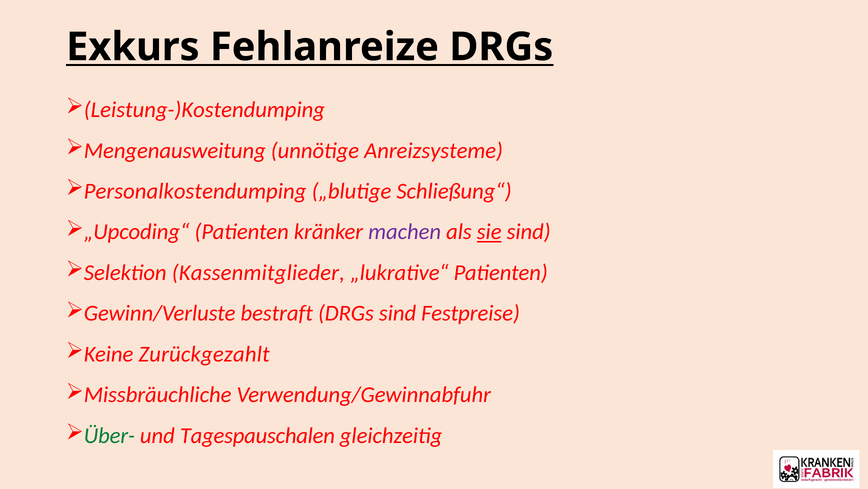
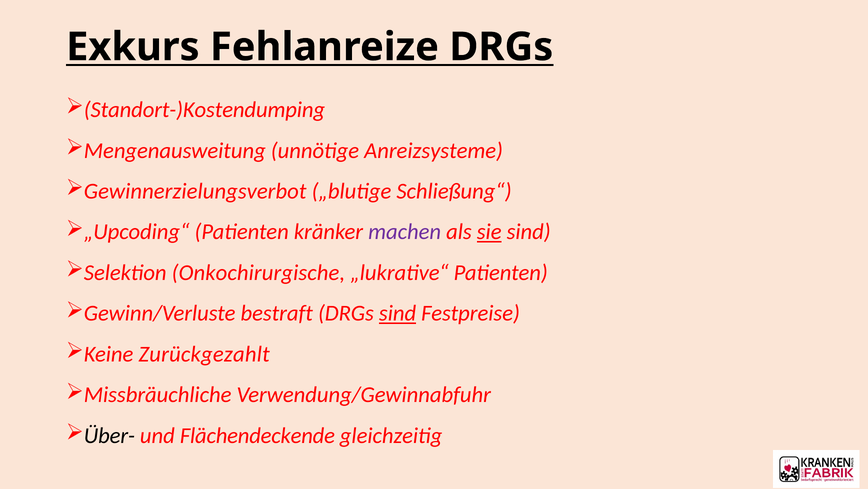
Leistung-)Kostendumping: Leistung-)Kostendumping -> Standort-)Kostendumping
Personalkostendumping: Personalkostendumping -> Gewinnerzielungsverbot
Kassenmitglieder: Kassenmitglieder -> Onkochirurgische
sind at (398, 313) underline: none -> present
Über- colour: green -> black
Tagespauschalen: Tagespauschalen -> Flächendeckende
